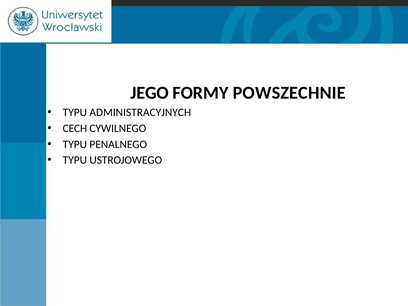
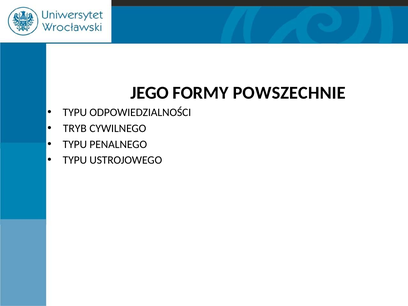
ADMINISTRACYJNYCH: ADMINISTRACYJNYCH -> ODPOWIEDZIALNOŚCI
CECH: CECH -> TRYB
